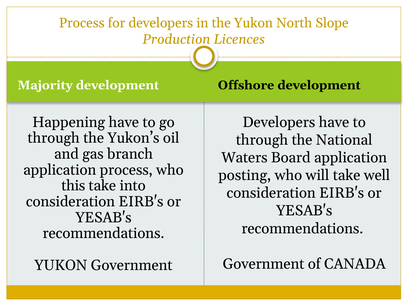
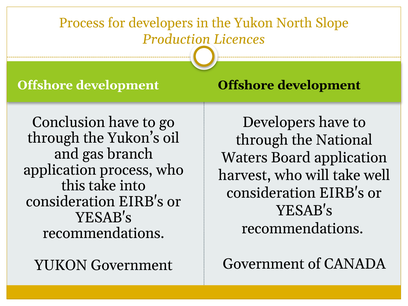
Majority at (45, 85): Majority -> Offshore
Happening: Happening -> Conclusion
posting: posting -> harvest
